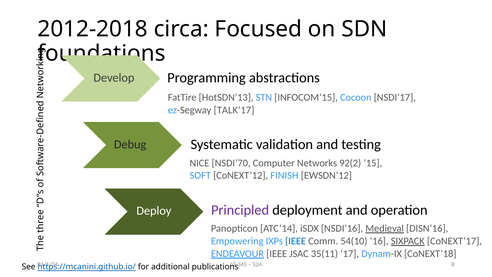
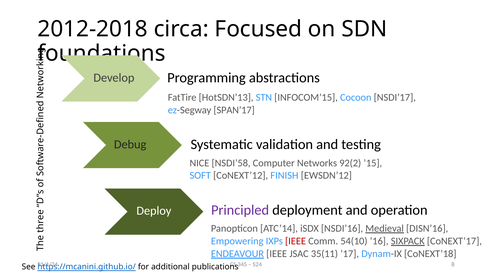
TALK’17: TALK’17 -> SPAN’17
NSDI’70: NSDI’70 -> NSDI’58
IEEE at (296, 241) colour: blue -> red
